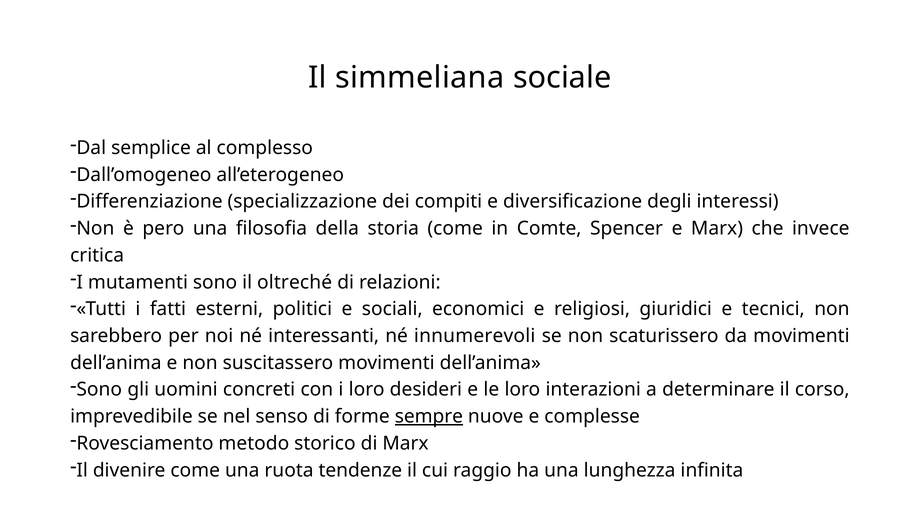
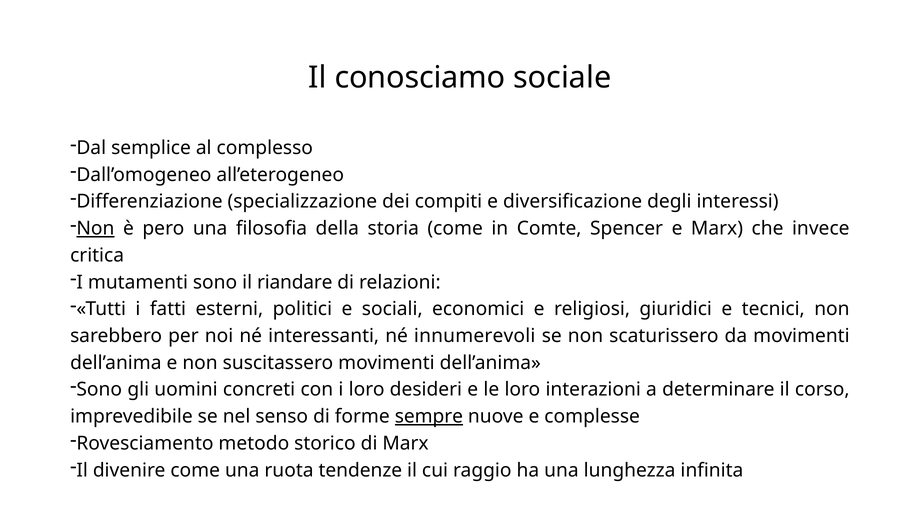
simmeliana: simmeliana -> conosciamo
Non at (95, 228) underline: none -> present
oltreché: oltreché -> riandare
